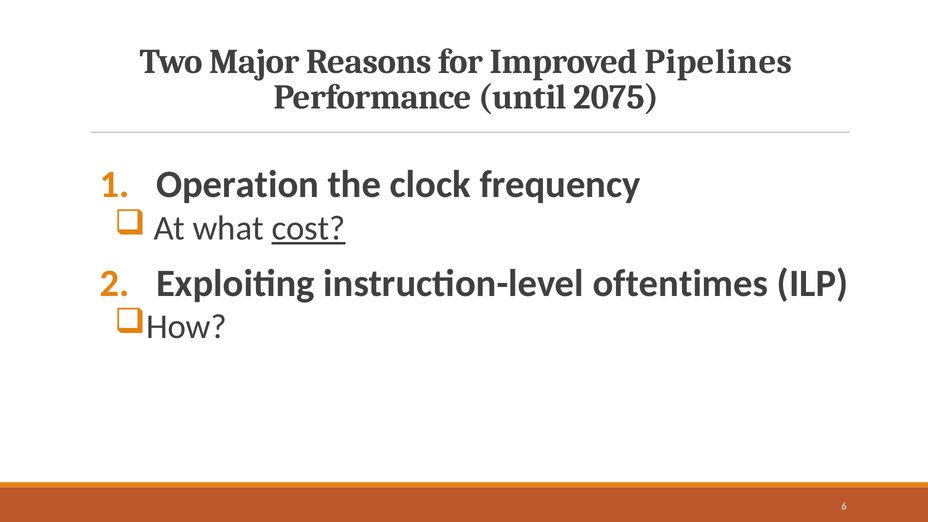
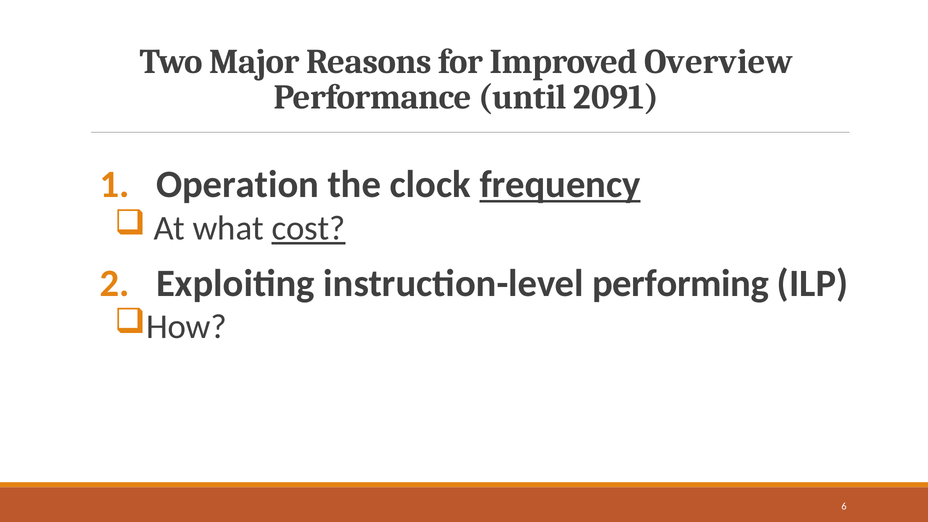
Pipelines: Pipelines -> Overview
2075: 2075 -> 2091
frequency underline: none -> present
oftentimes: oftentimes -> performing
